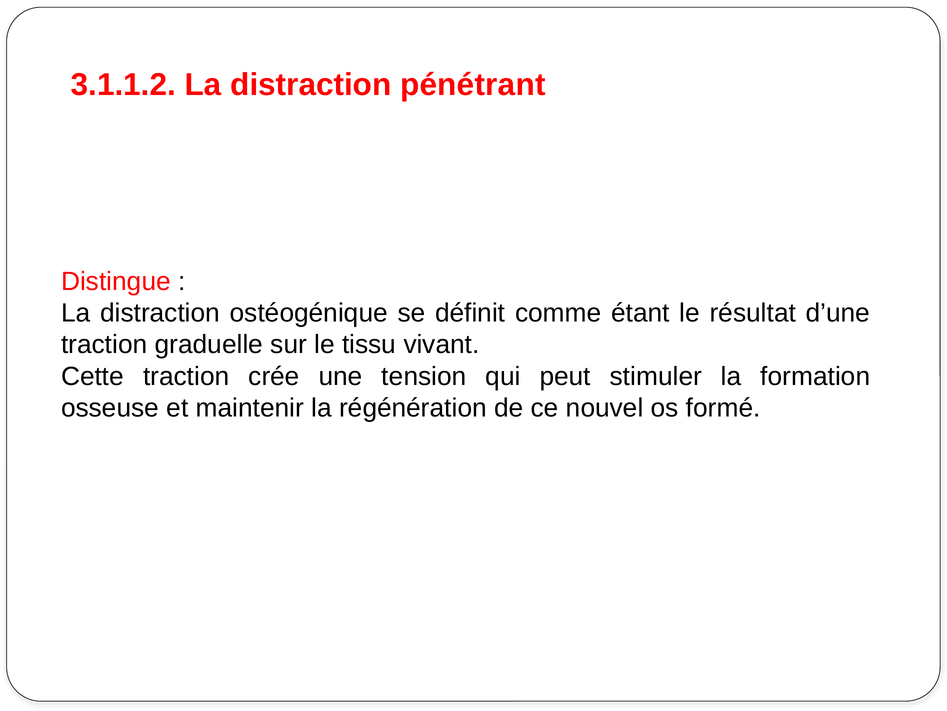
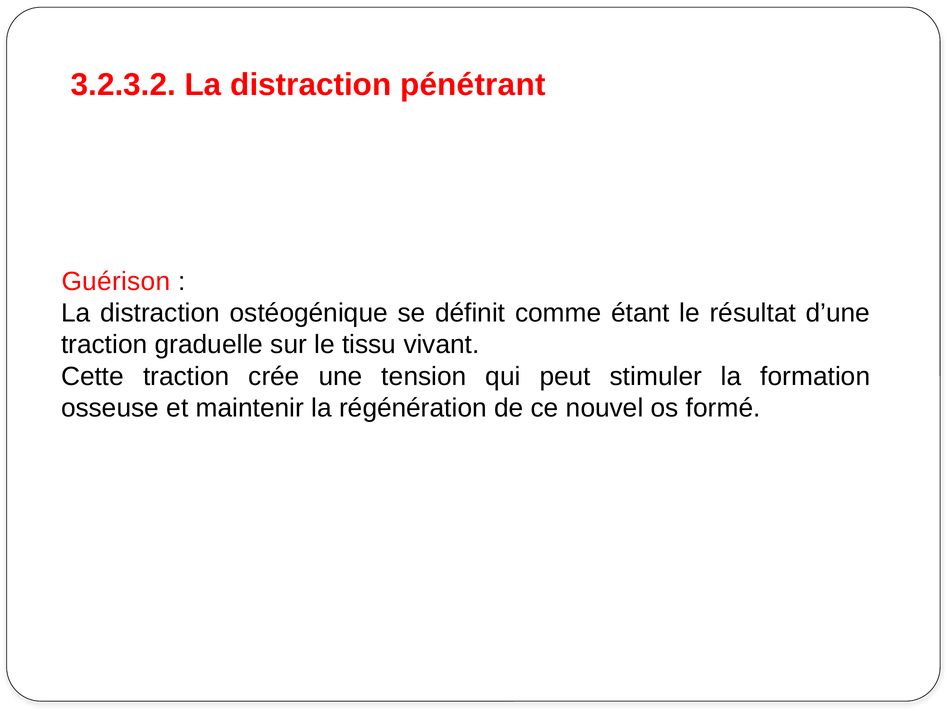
3.1.1.2: 3.1.1.2 -> 3.2.3.2
Distingue: Distingue -> Guérison
